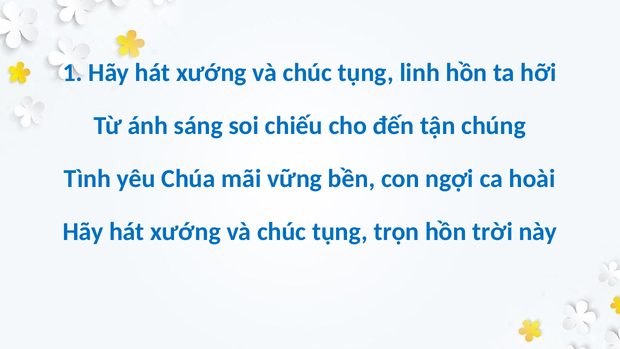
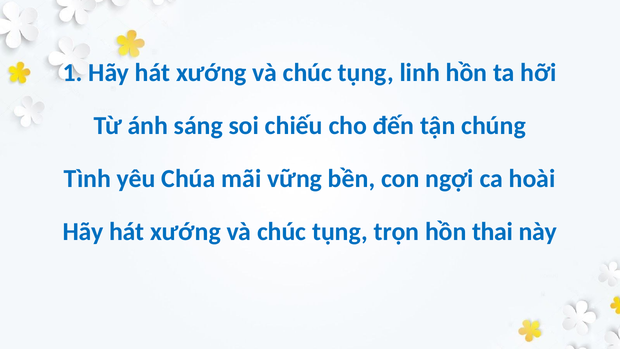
trời: trời -> thai
